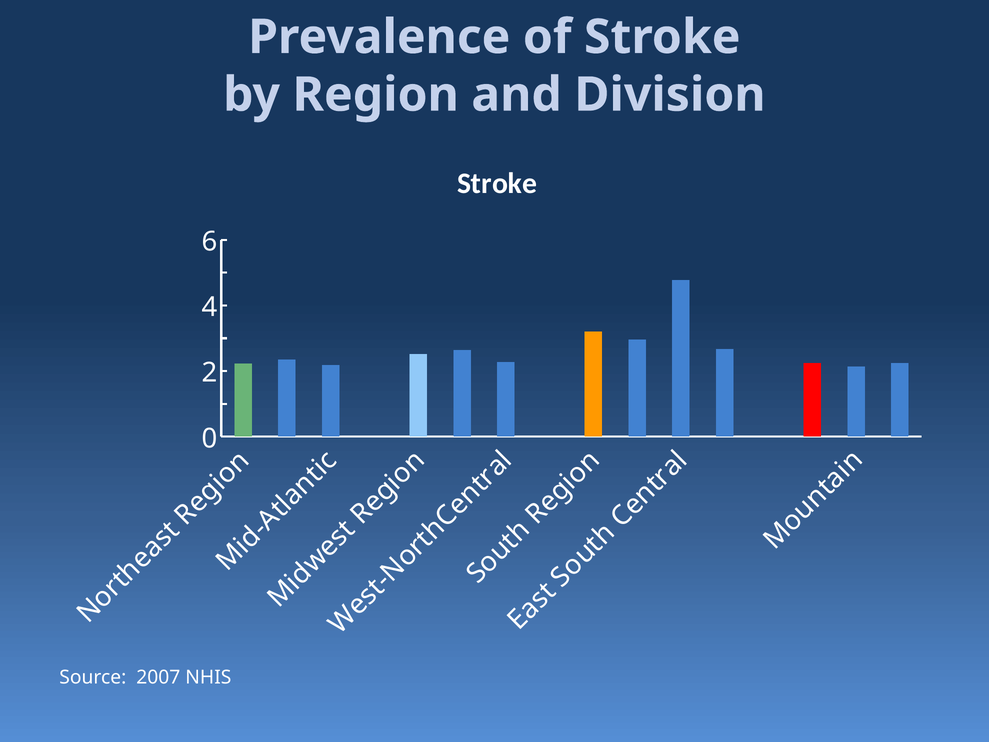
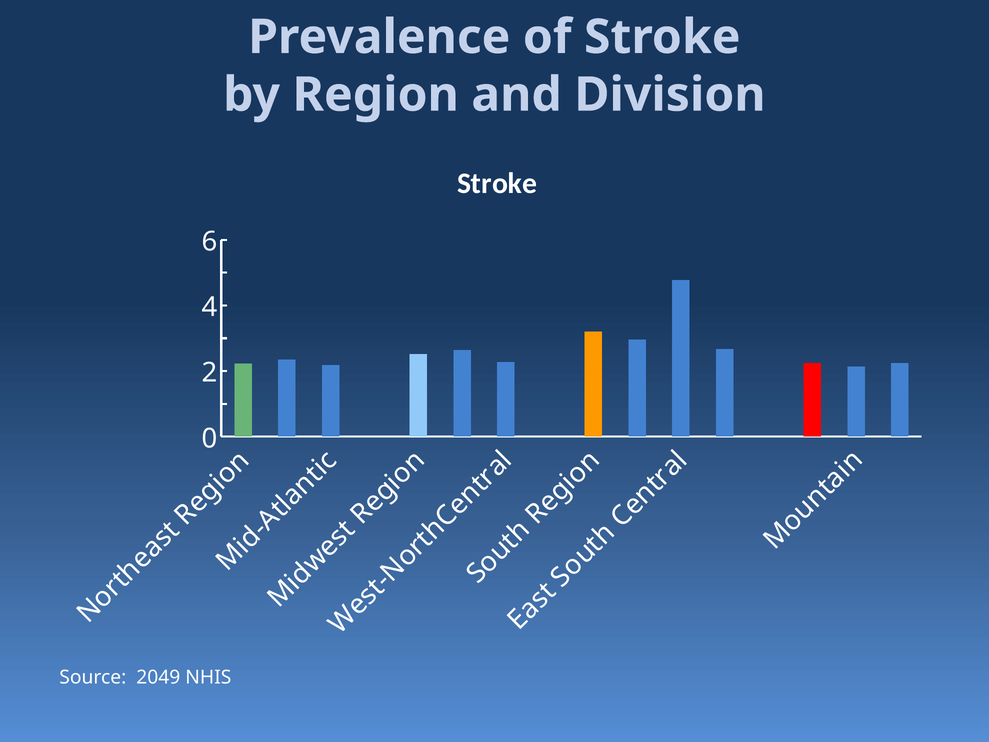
2007: 2007 -> 2049
